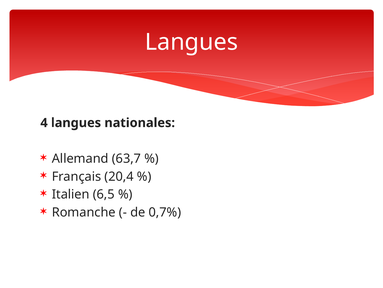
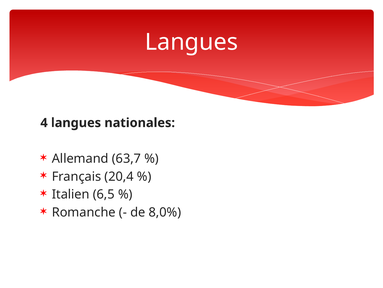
0,7%: 0,7% -> 8,0%
